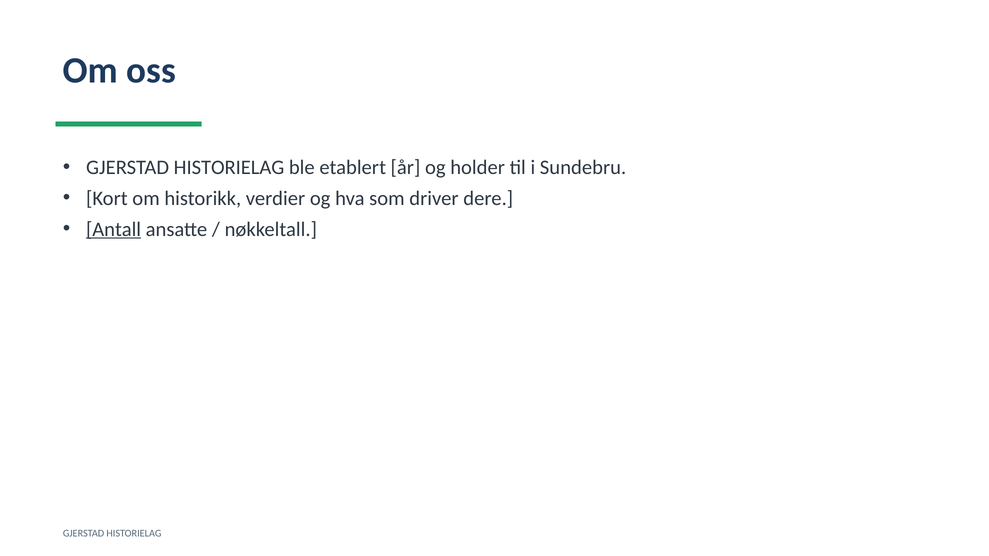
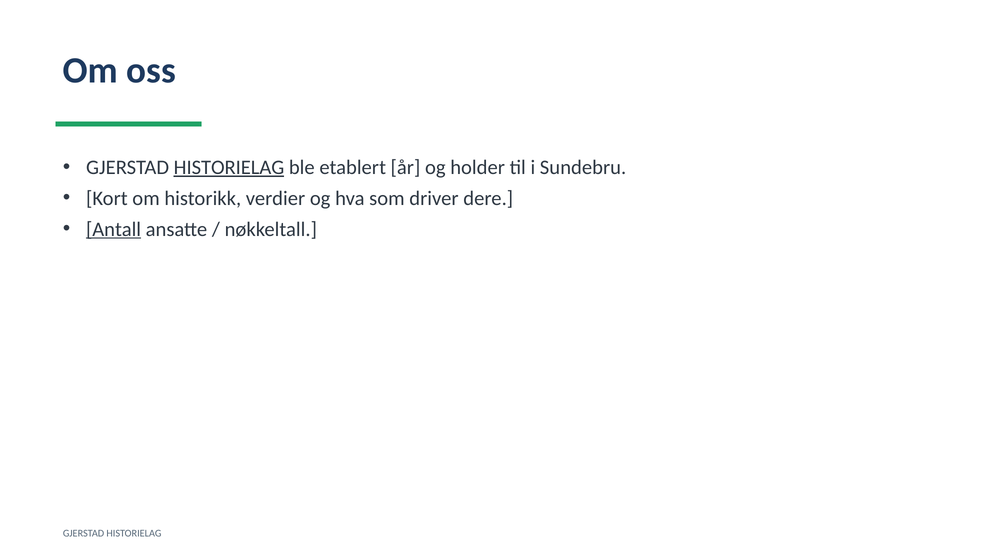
HISTORIELAG at (229, 168) underline: none -> present
